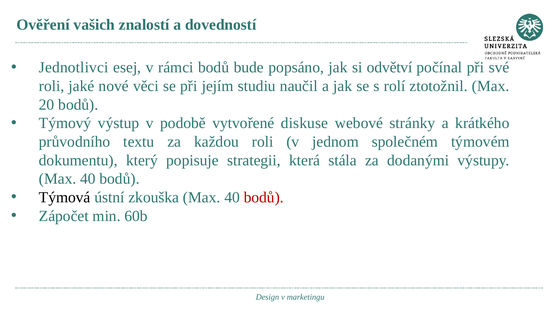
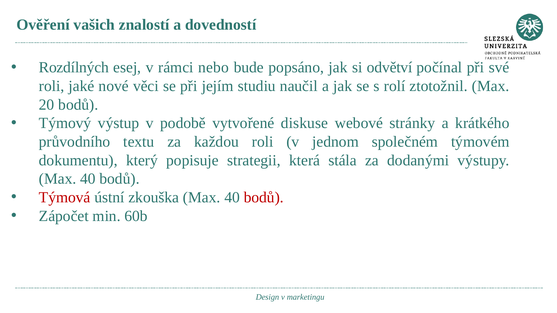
Jednotlivci: Jednotlivci -> Rozdílných
rámci bodů: bodů -> nebo
Týmová colour: black -> red
